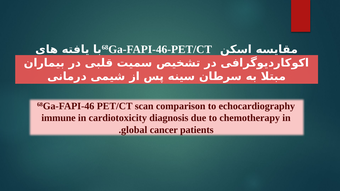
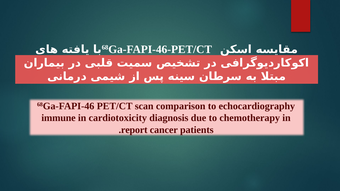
global: global -> report
